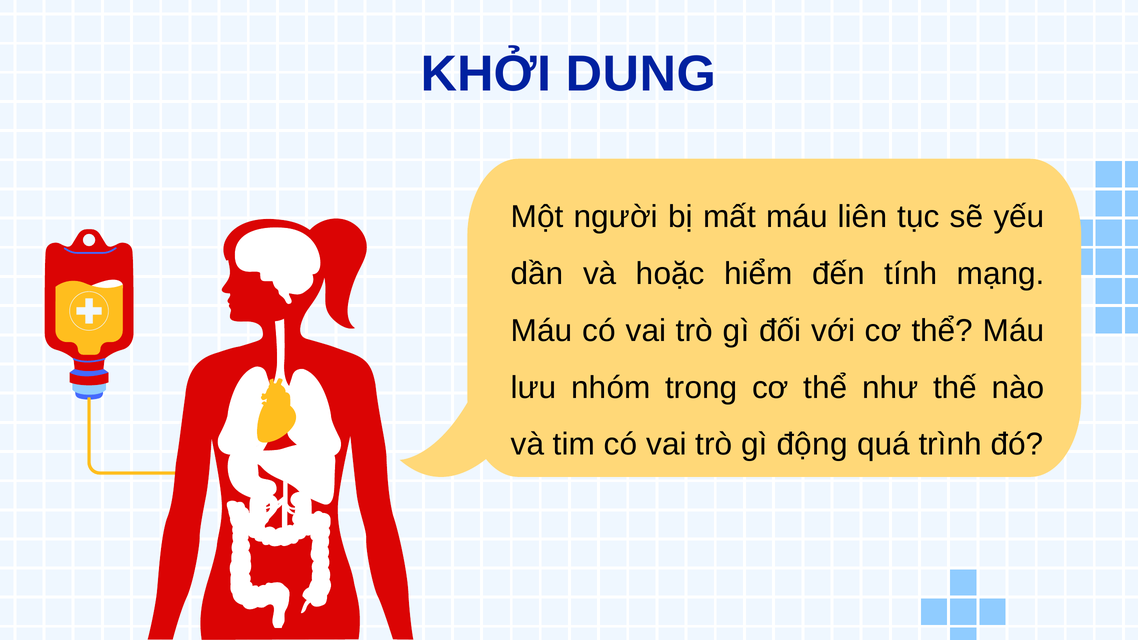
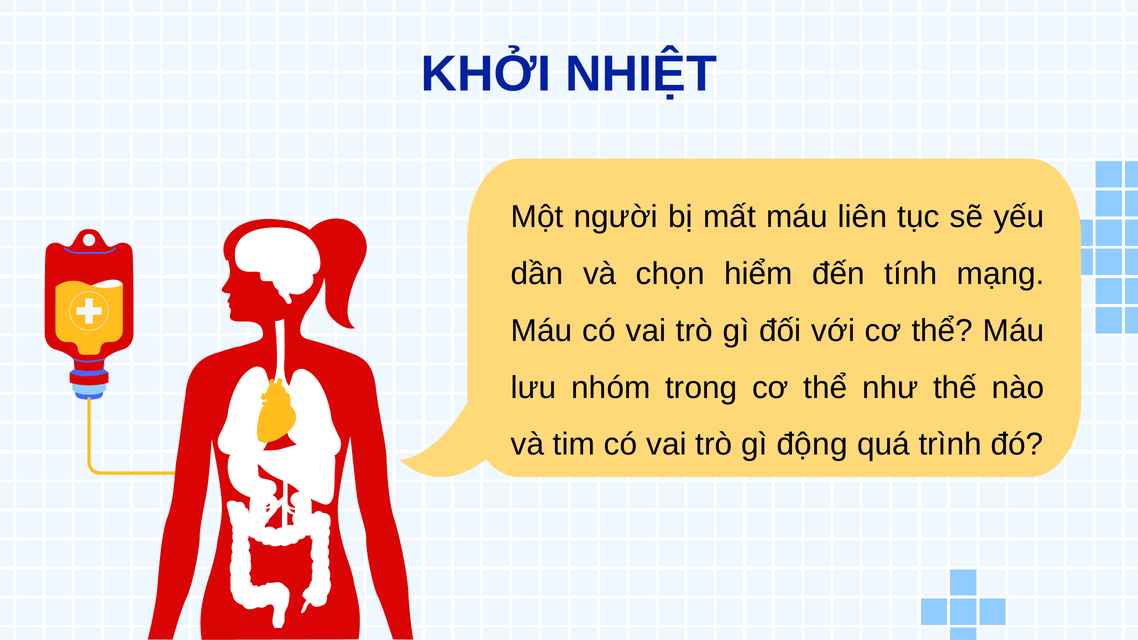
DUNG: DUNG -> NHIỆT
hoặc: hoặc -> chọn
